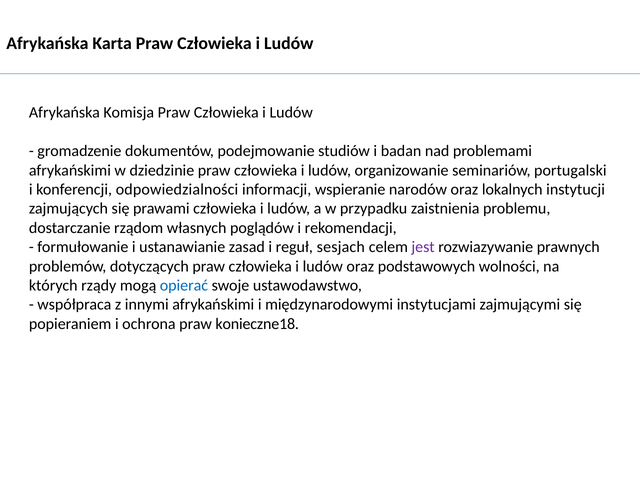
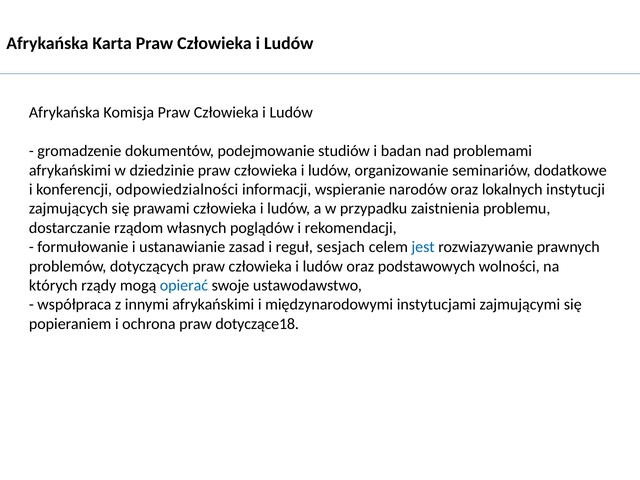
portugalski: portugalski -> dodatkowe
jest colour: purple -> blue
konieczne18: konieczne18 -> dotyczące18
